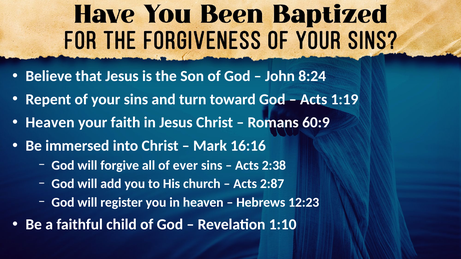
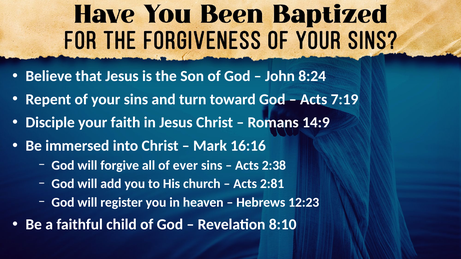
1:19: 1:19 -> 7:19
Heaven at (50, 123): Heaven -> Disciple
60:9: 60:9 -> 14:9
2:87: 2:87 -> 2:81
1:10: 1:10 -> 8:10
